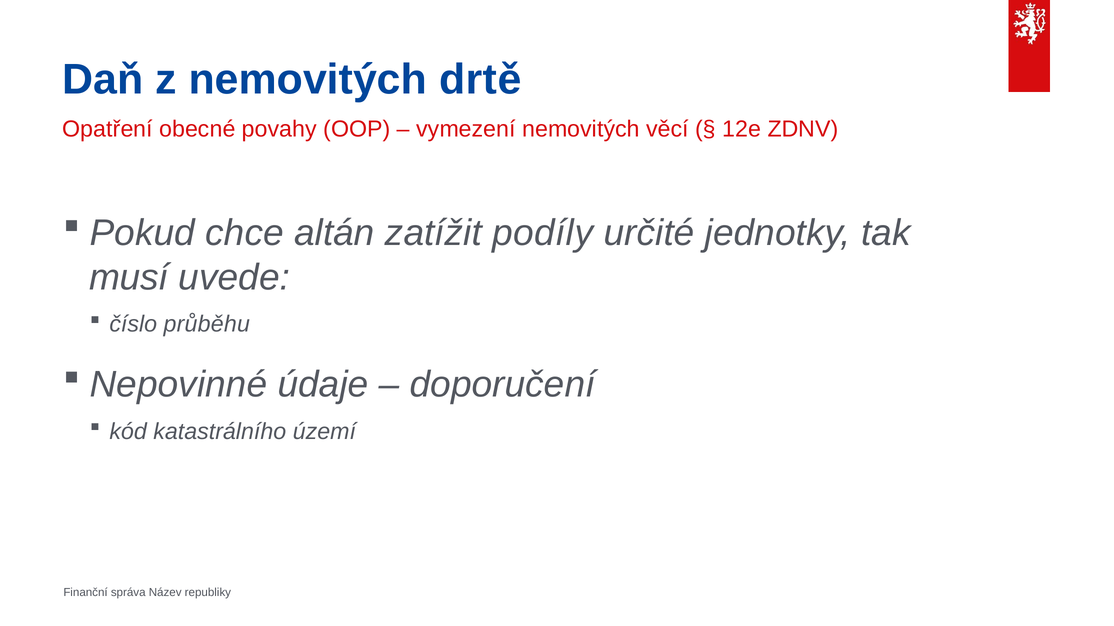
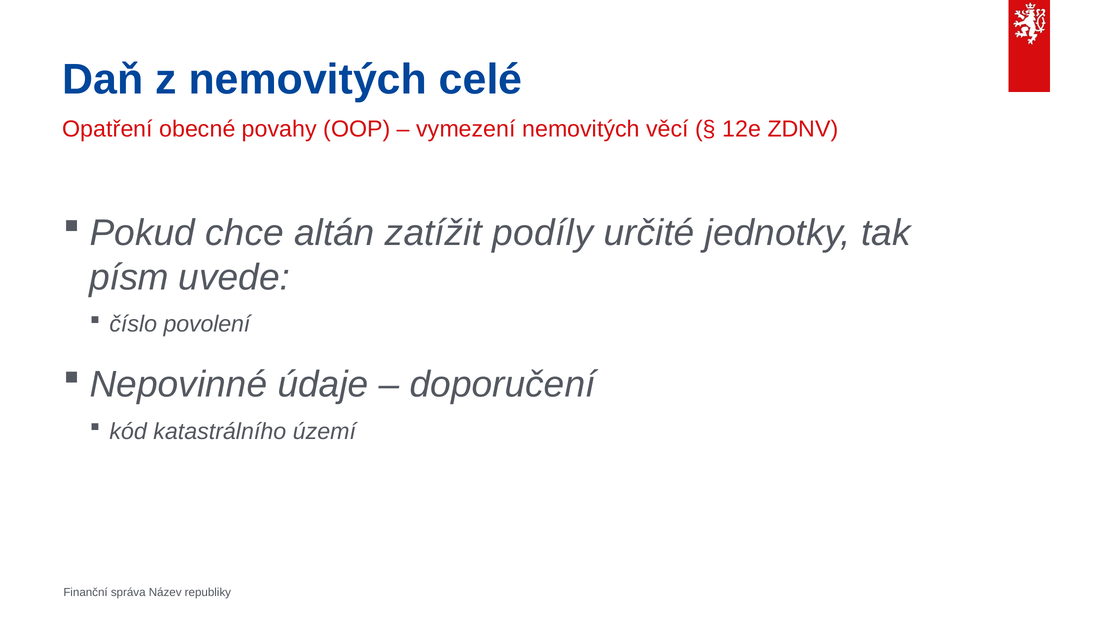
drtě: drtě -> celé
musí: musí -> písm
průběhu: průběhu -> povolení
